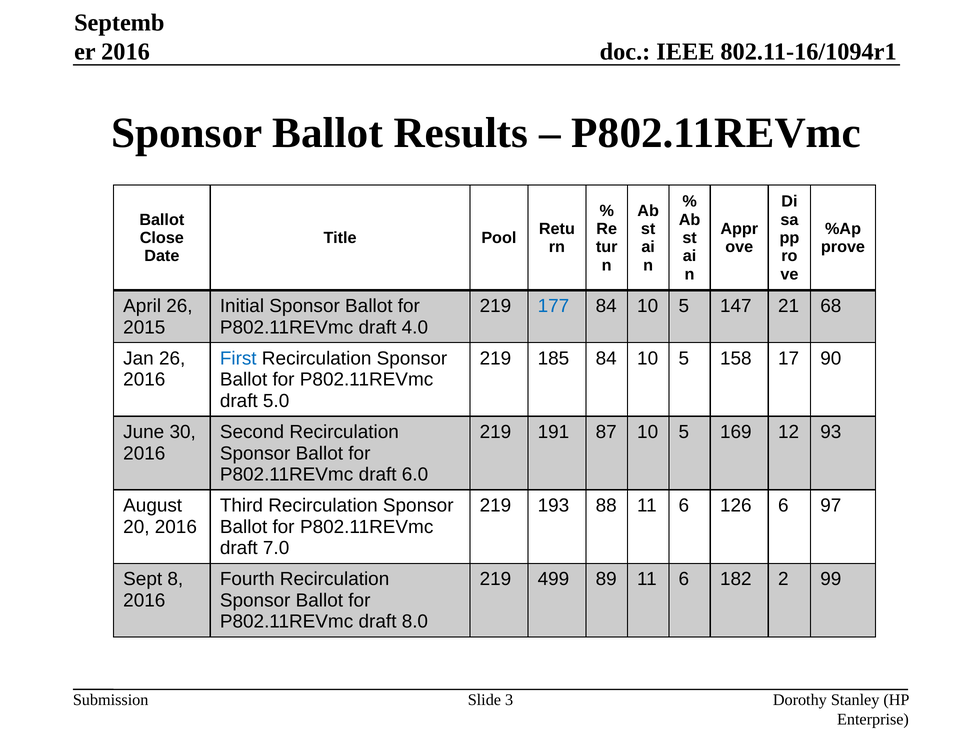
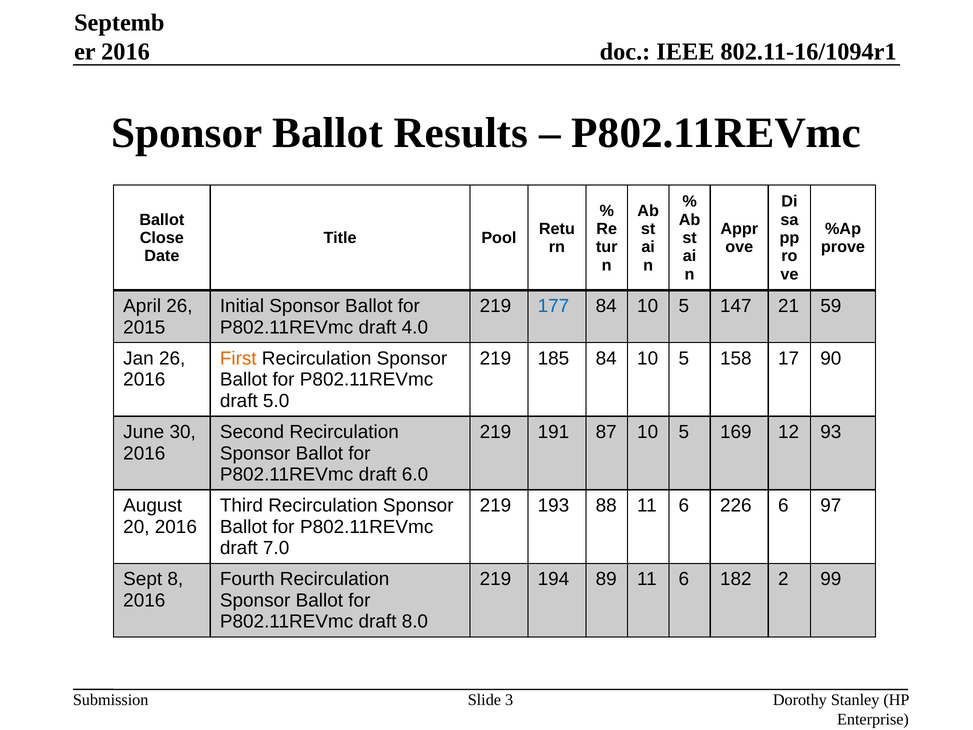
68: 68 -> 59
First colour: blue -> orange
126: 126 -> 226
499: 499 -> 194
